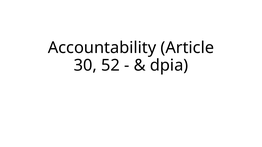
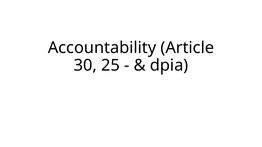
52: 52 -> 25
